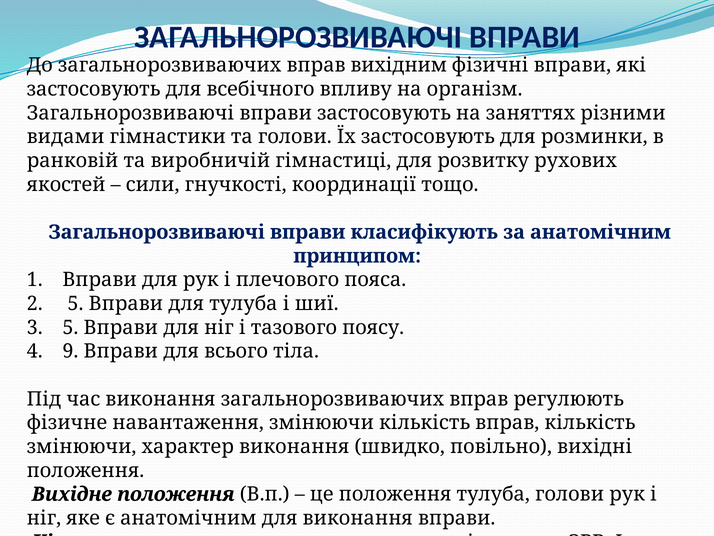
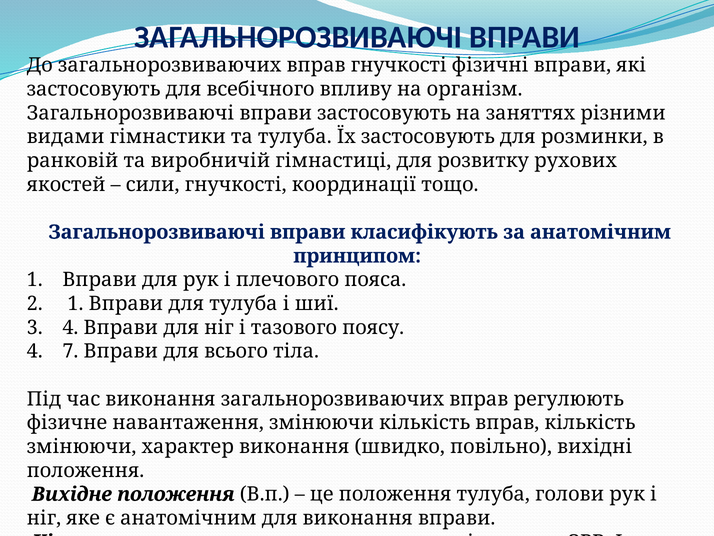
вправ вихідним: вихідним -> гнучкості
та голови: голови -> тулуба
2 5: 5 -> 1
3 5: 5 -> 4
9: 9 -> 7
